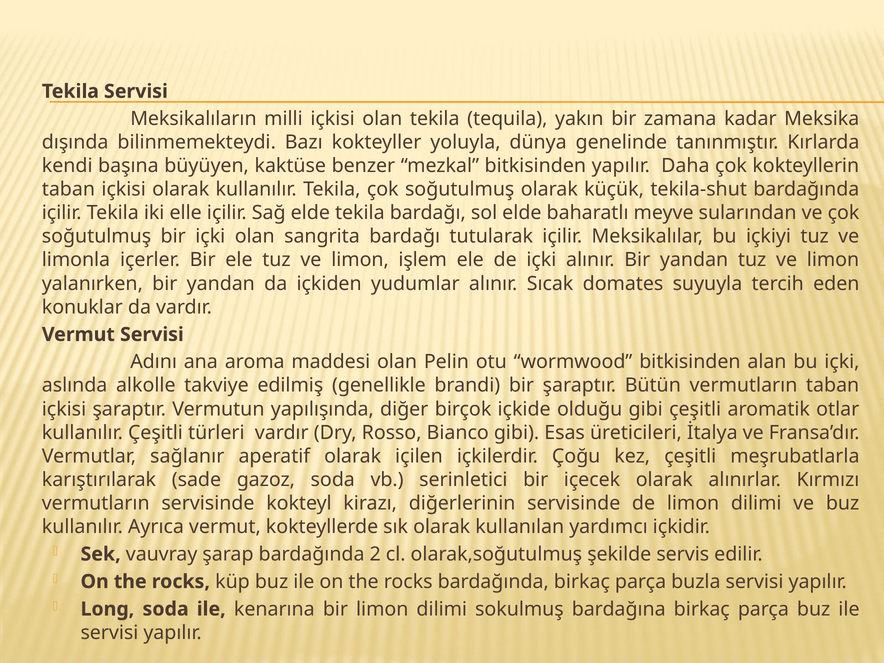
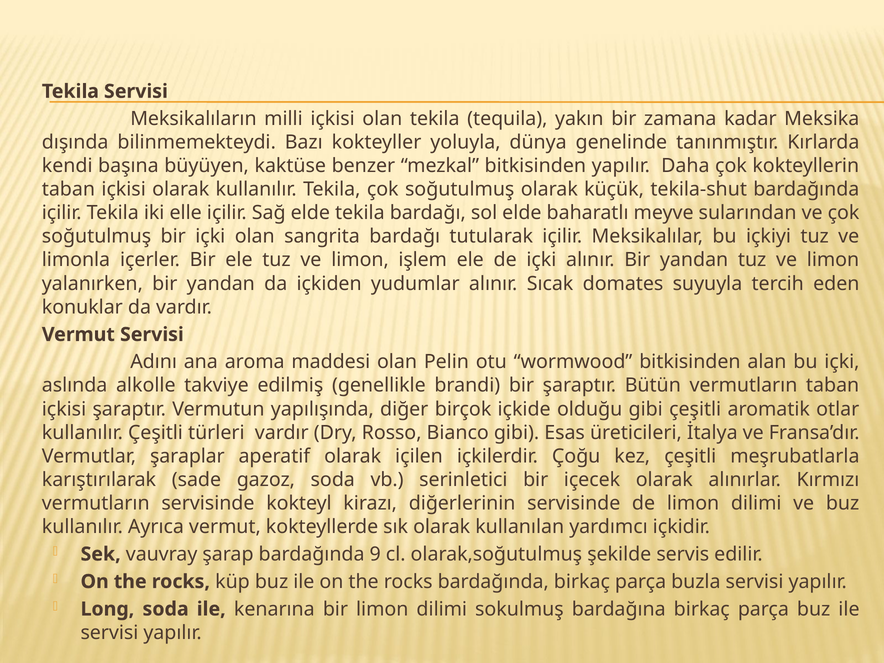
sağlanır: sağlanır -> şaraplar
2: 2 -> 9
